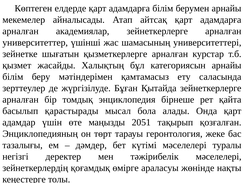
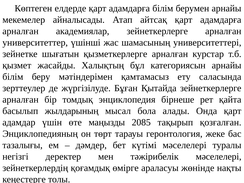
қарастырады: қарастырады -> жылдарының
2051: 2051 -> 2085
